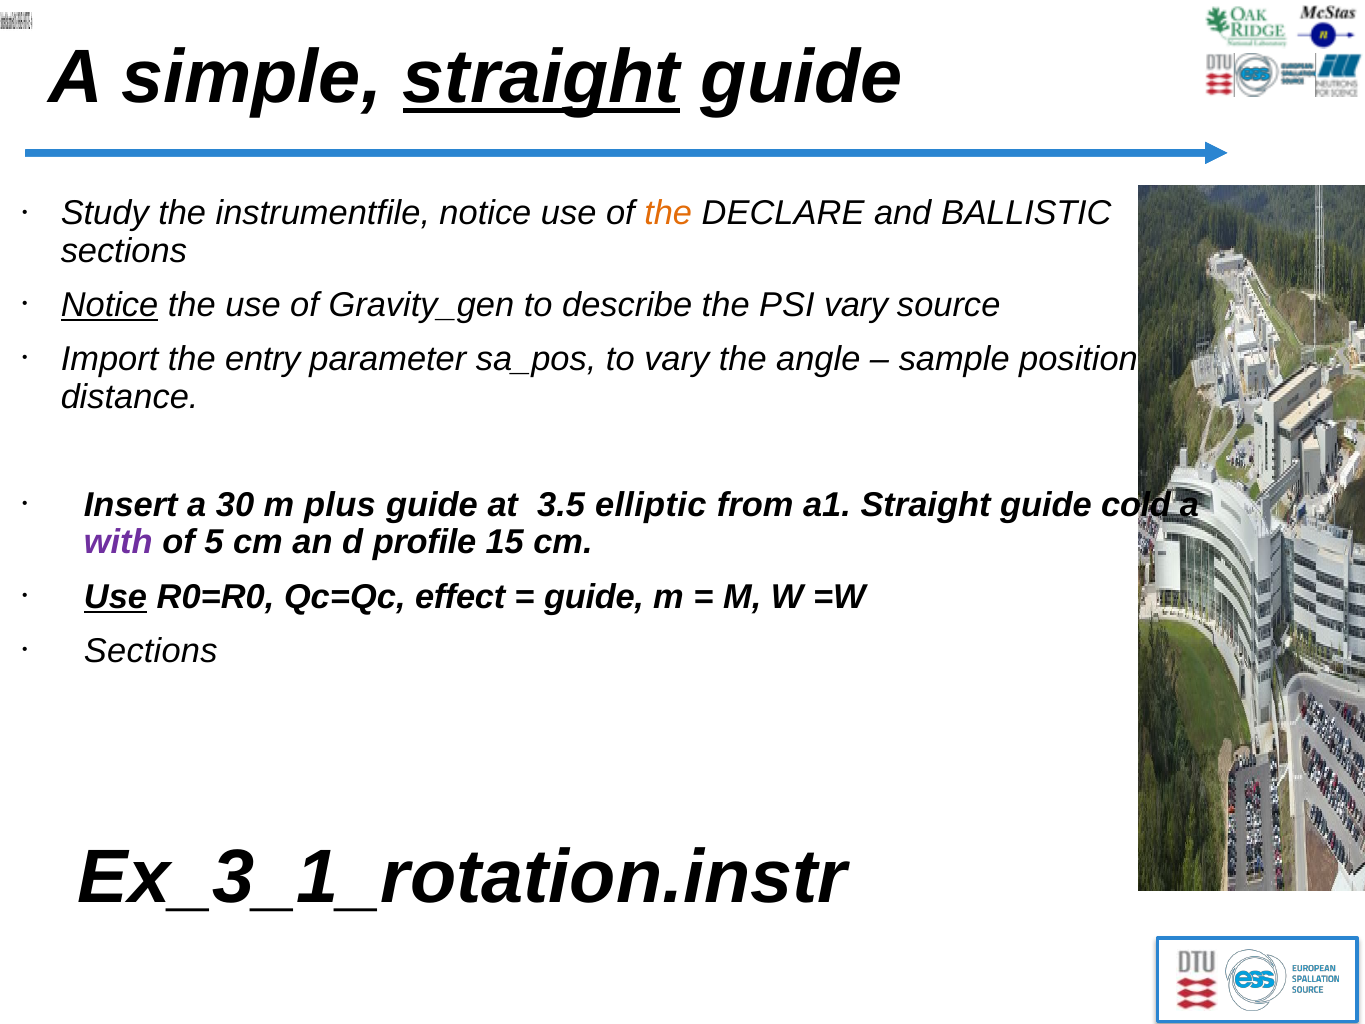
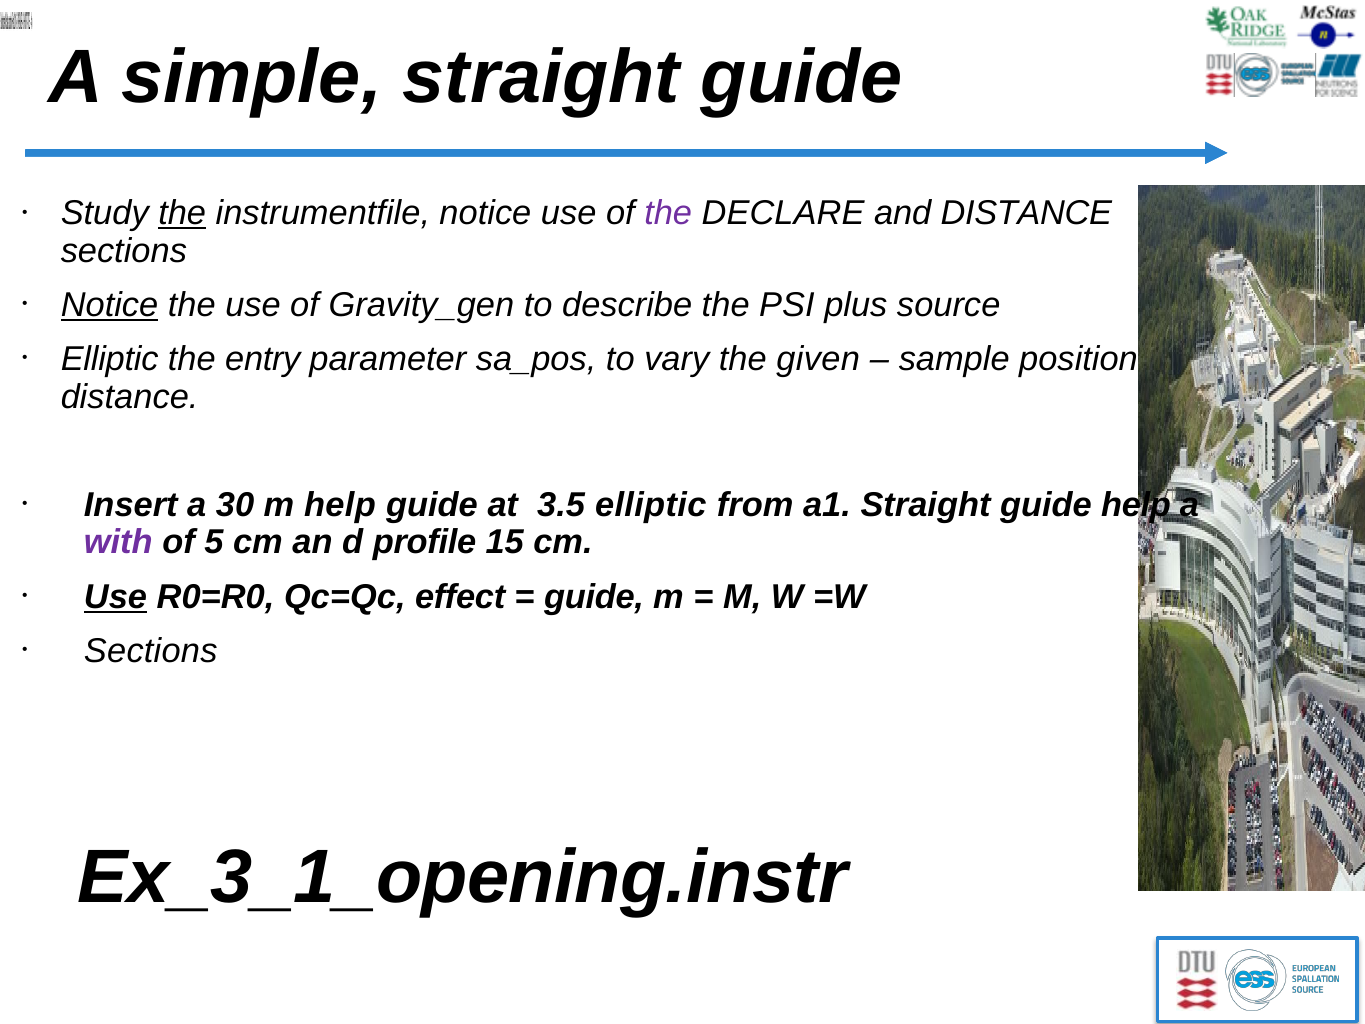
straight at (541, 78) underline: present -> none
the at (182, 214) underline: none -> present
the at (668, 214) colour: orange -> purple
and BALLISTIC: BALLISTIC -> DISTANCE
PSI vary: vary -> plus
Import at (110, 359): Import -> Elliptic
angle: angle -> given
m plus: plus -> help
guide cold: cold -> help
Ex_3_1_rotation.instr: Ex_3_1_rotation.instr -> Ex_3_1_opening.instr
